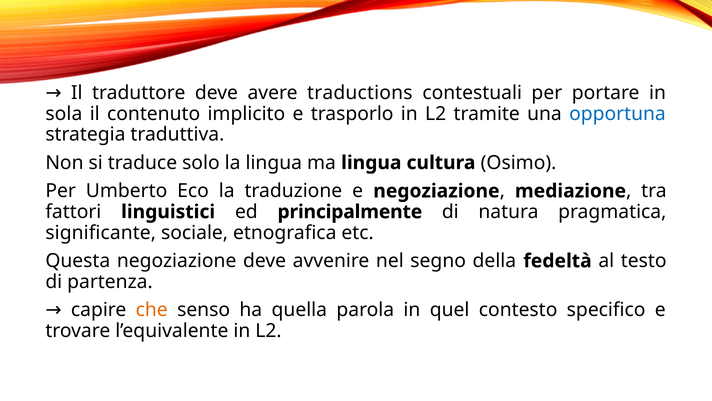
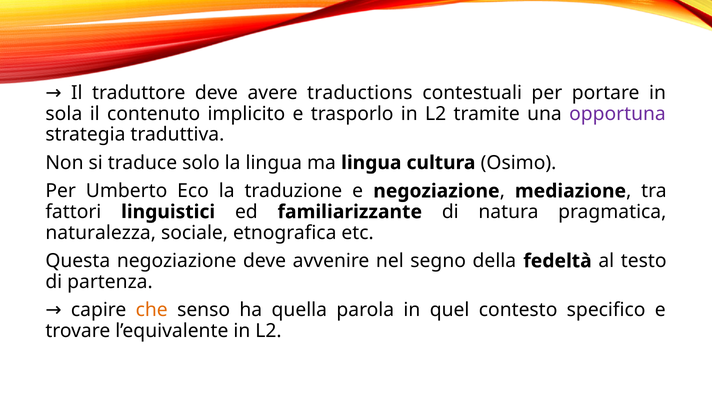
opportuna colour: blue -> purple
principalmente: principalmente -> familiarizzante
significante: significante -> naturalezza
